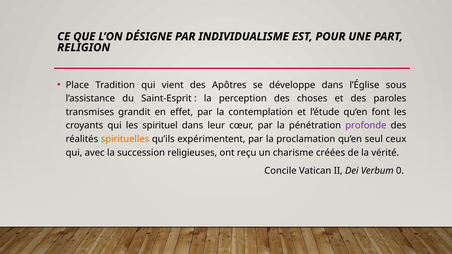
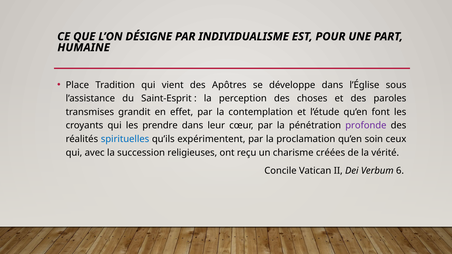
RELIGION: RELIGION -> HUMAINE
spirituel: spirituel -> prendre
spirituelles colour: orange -> blue
seul: seul -> soin
0: 0 -> 6
